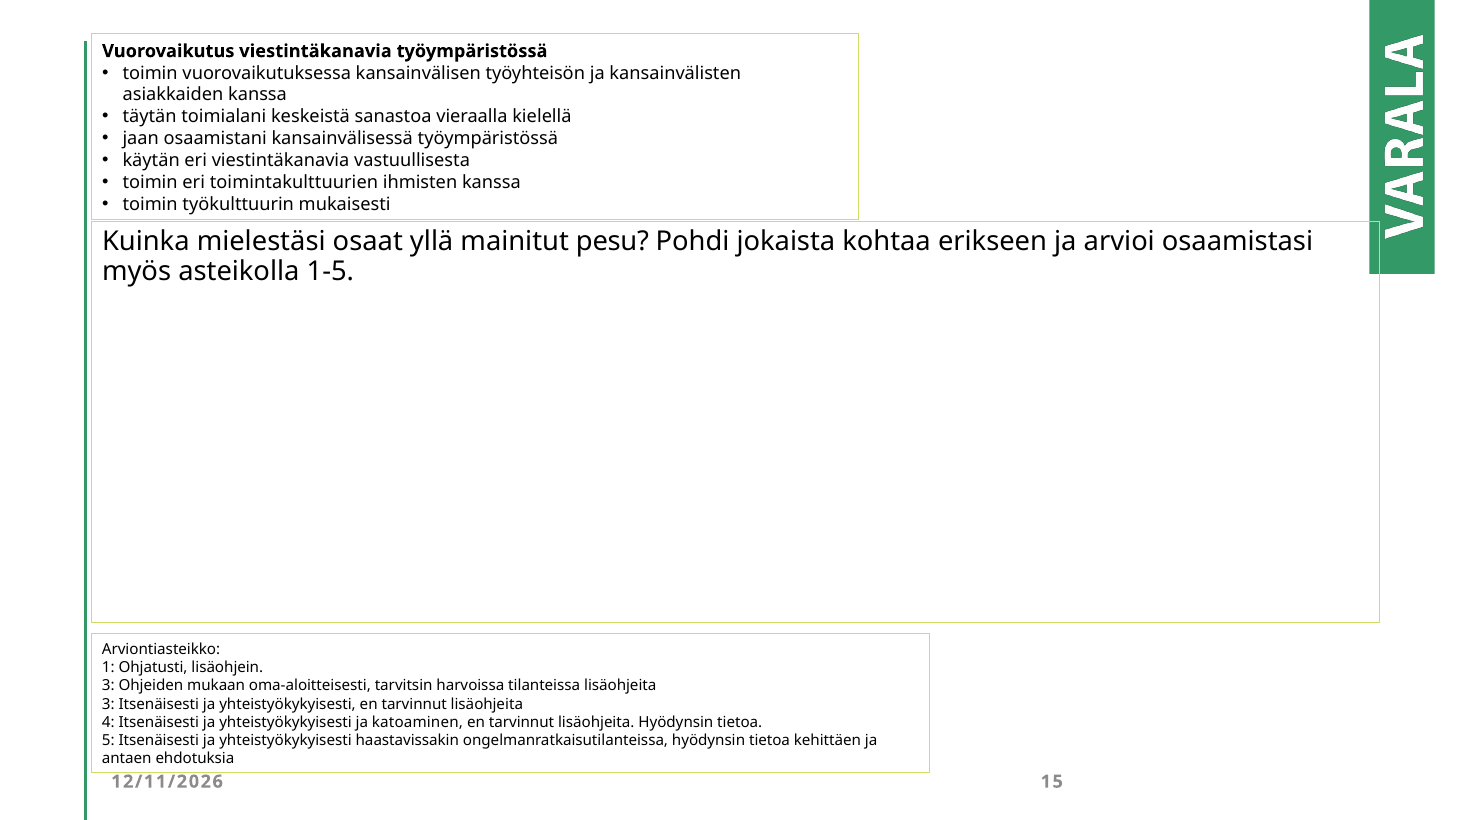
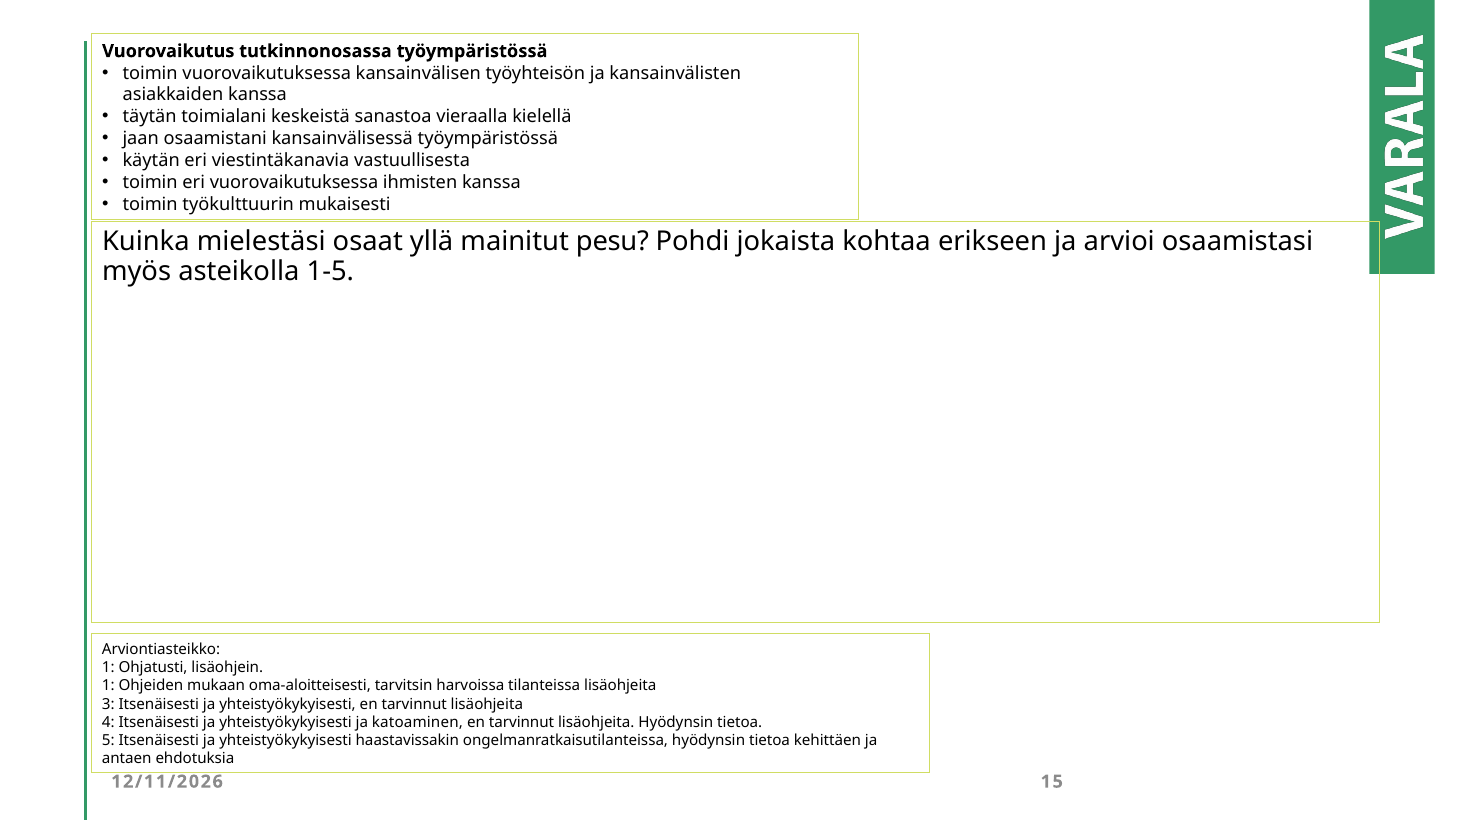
Vuorovaikutus viestintäkanavia: viestintäkanavia -> tutkinnonosassa
eri toimintakulttuurien: toimintakulttuurien -> vuorovaikutuksessa
3 at (108, 686): 3 -> 1
